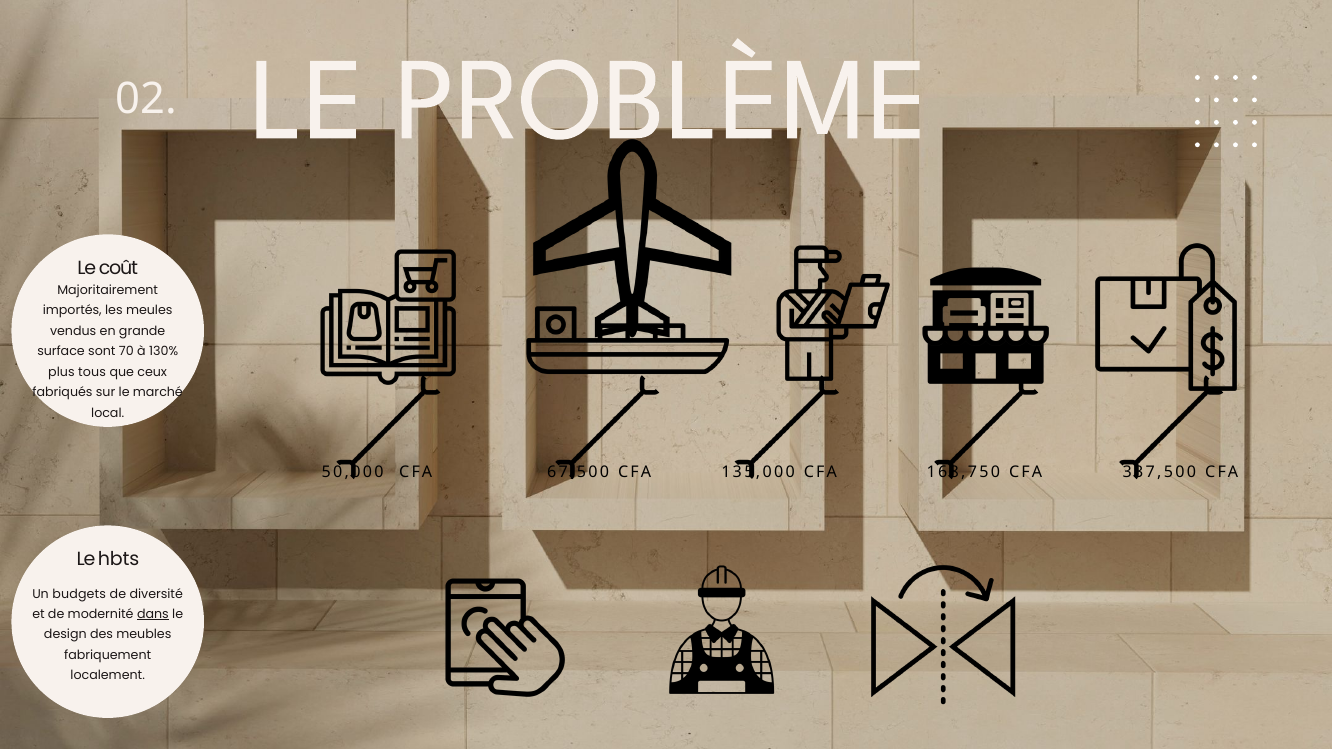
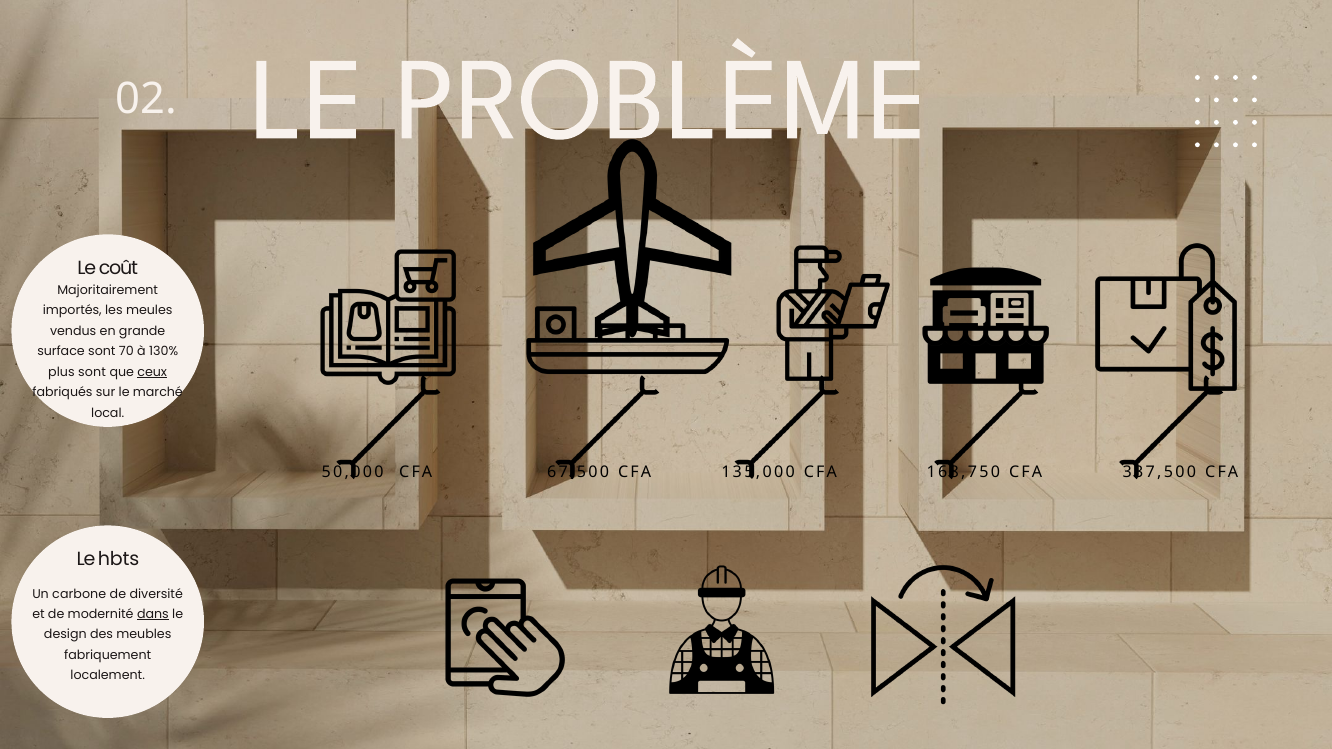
plus tous: tous -> sont
ceux underline: none -> present
budgets: budgets -> carbone
